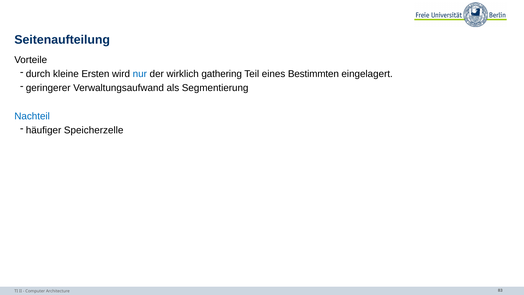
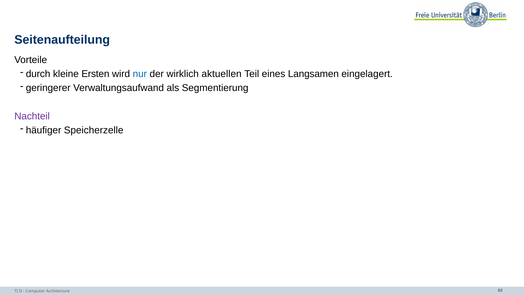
gathering: gathering -> aktuellen
Bestimmten: Bestimmten -> Langsamen
Nachteil colour: blue -> purple
